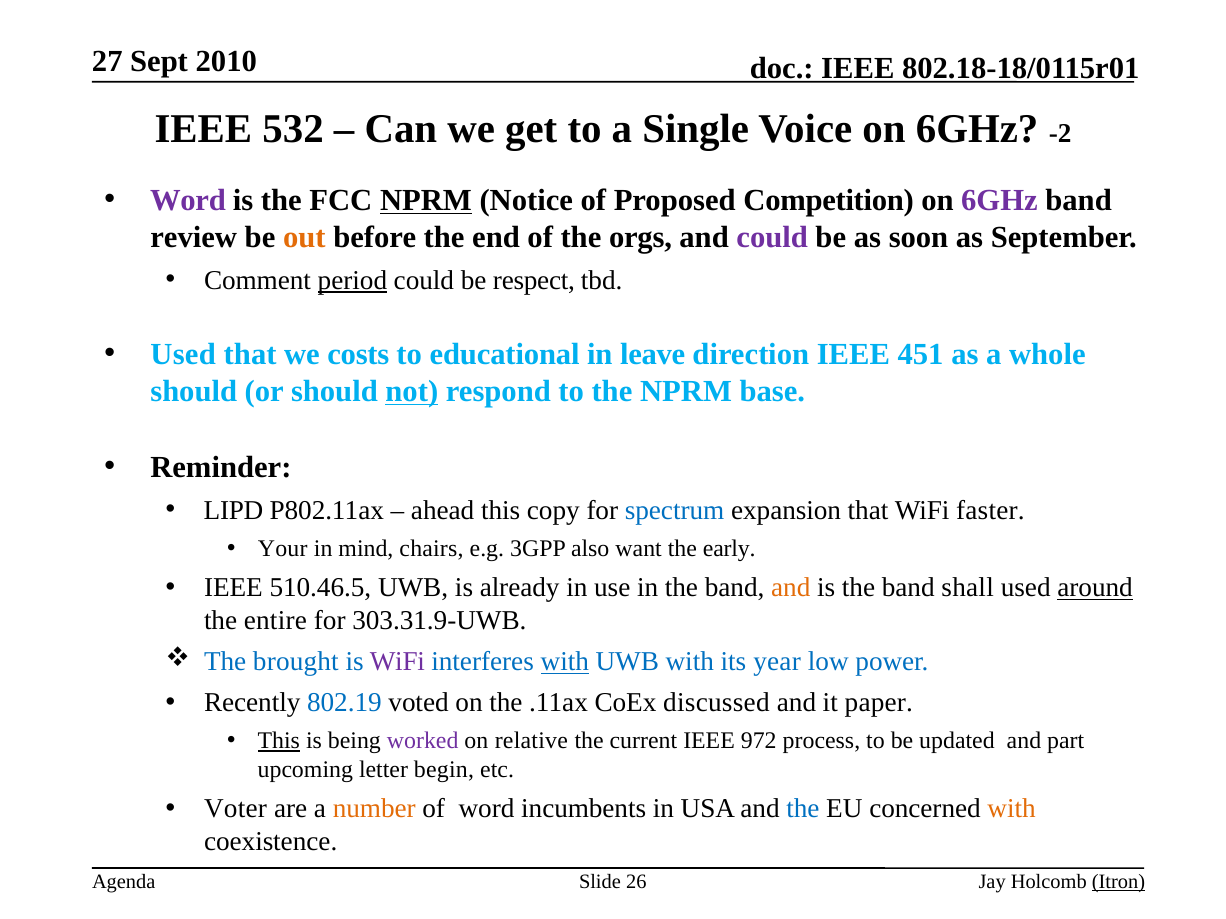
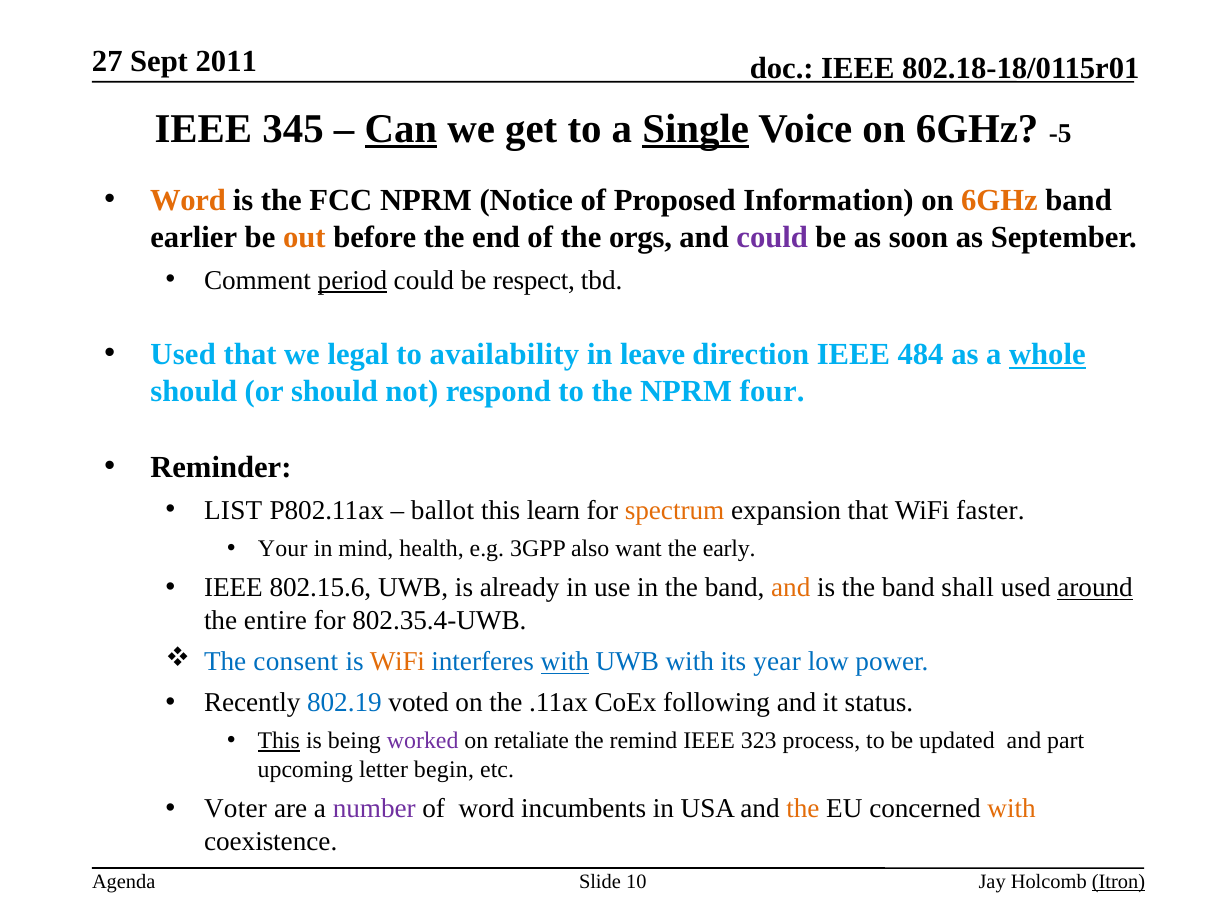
2010: 2010 -> 2011
532: 532 -> 345
Can underline: none -> present
Single underline: none -> present
-2: -2 -> -5
Word at (188, 200) colour: purple -> orange
NPRM at (426, 200) underline: present -> none
Competition: Competition -> Information
6GHz at (999, 200) colour: purple -> orange
review: review -> earlier
costs: costs -> legal
educational: educational -> availability
451: 451 -> 484
whole underline: none -> present
not underline: present -> none
base: base -> four
LIPD: LIPD -> LIST
ahead: ahead -> ballot
copy: copy -> learn
spectrum colour: blue -> orange
chairs: chairs -> health
510.46.5: 510.46.5 -> 802.15.6
303.31.9-UWB: 303.31.9-UWB -> 802.35.4-UWB
brought: brought -> consent
WiFi at (397, 662) colour: purple -> orange
discussed: discussed -> following
paper: paper -> status
relative: relative -> retaliate
current: current -> remind
972: 972 -> 323
number colour: orange -> purple
the at (803, 809) colour: blue -> orange
26: 26 -> 10
